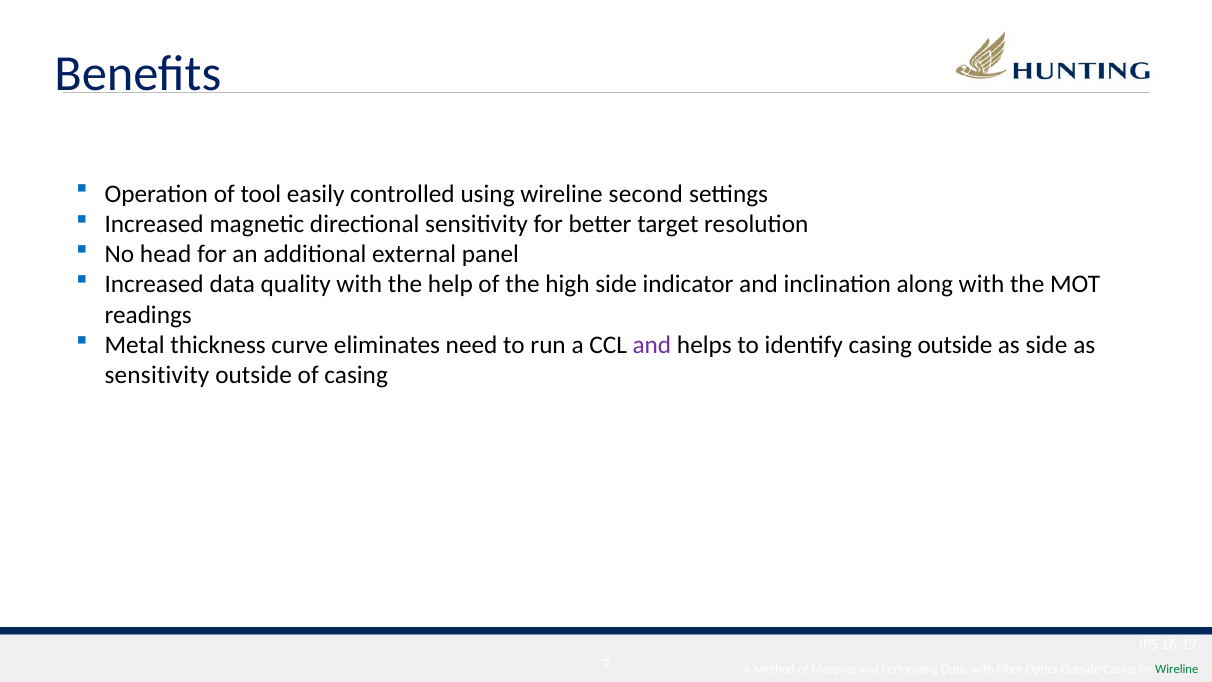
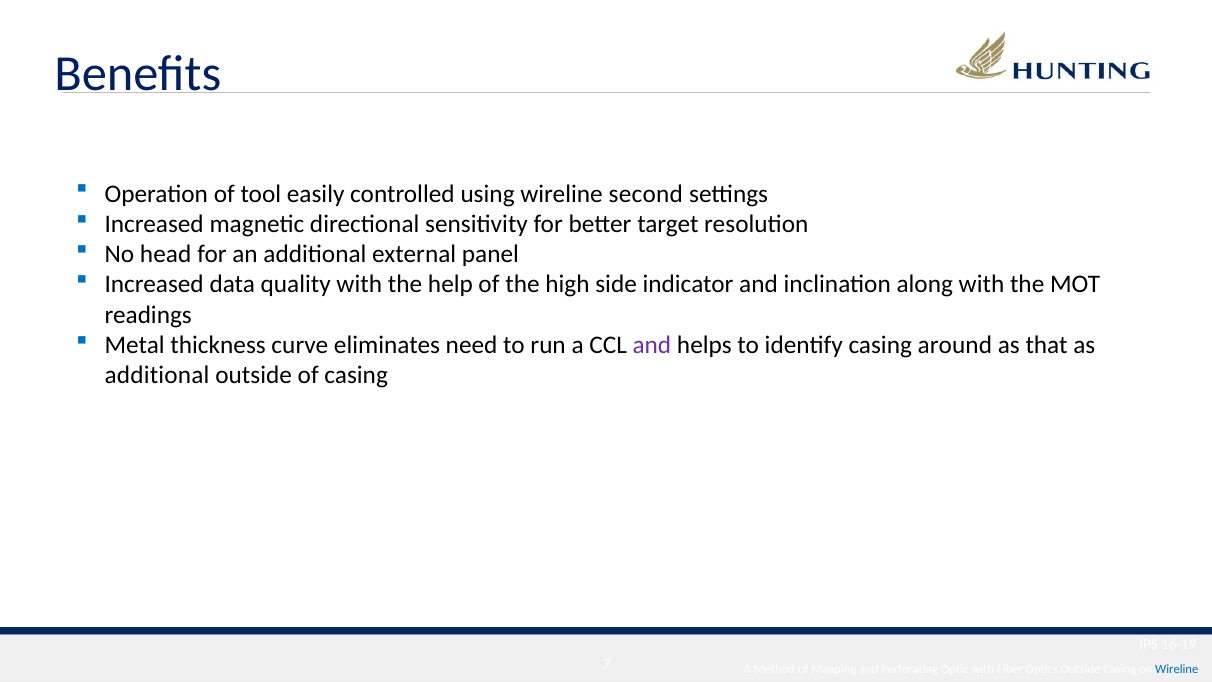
casing outside: outside -> around
as side: side -> that
sensitivity at (157, 375): sensitivity -> additional
Wireline at (1177, 669) colour: green -> blue
